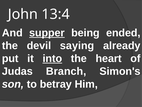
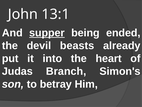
13:4: 13:4 -> 13:1
saying: saying -> beasts
into underline: present -> none
